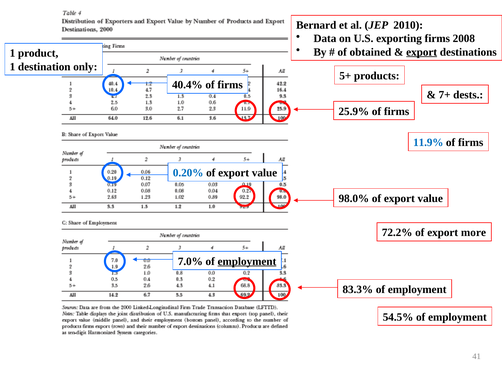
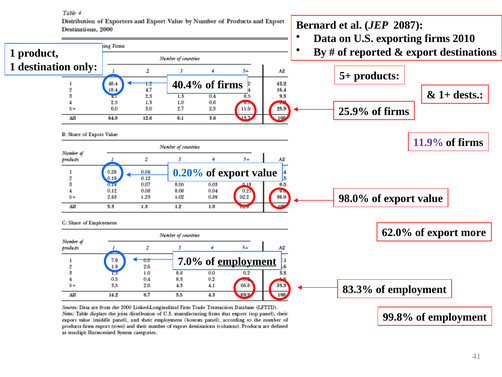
2010: 2010 -> 2087
2008: 2008 -> 2010
obtained: obtained -> reported
export at (422, 52) underline: present -> none
7+: 7+ -> 1+
11.9% colour: blue -> purple
72.2%: 72.2% -> 62.0%
54.5%: 54.5% -> 99.8%
